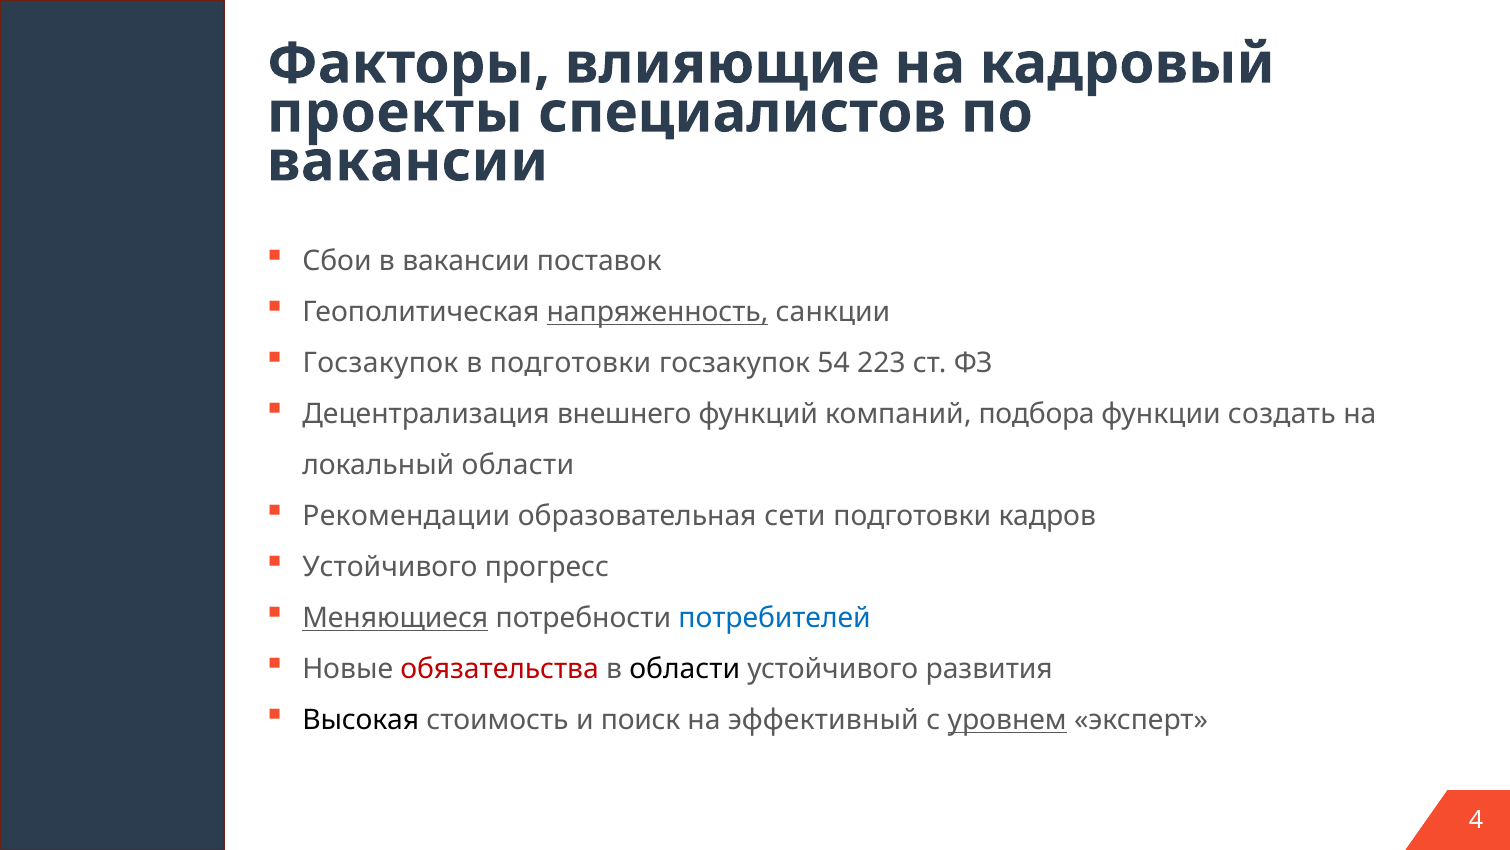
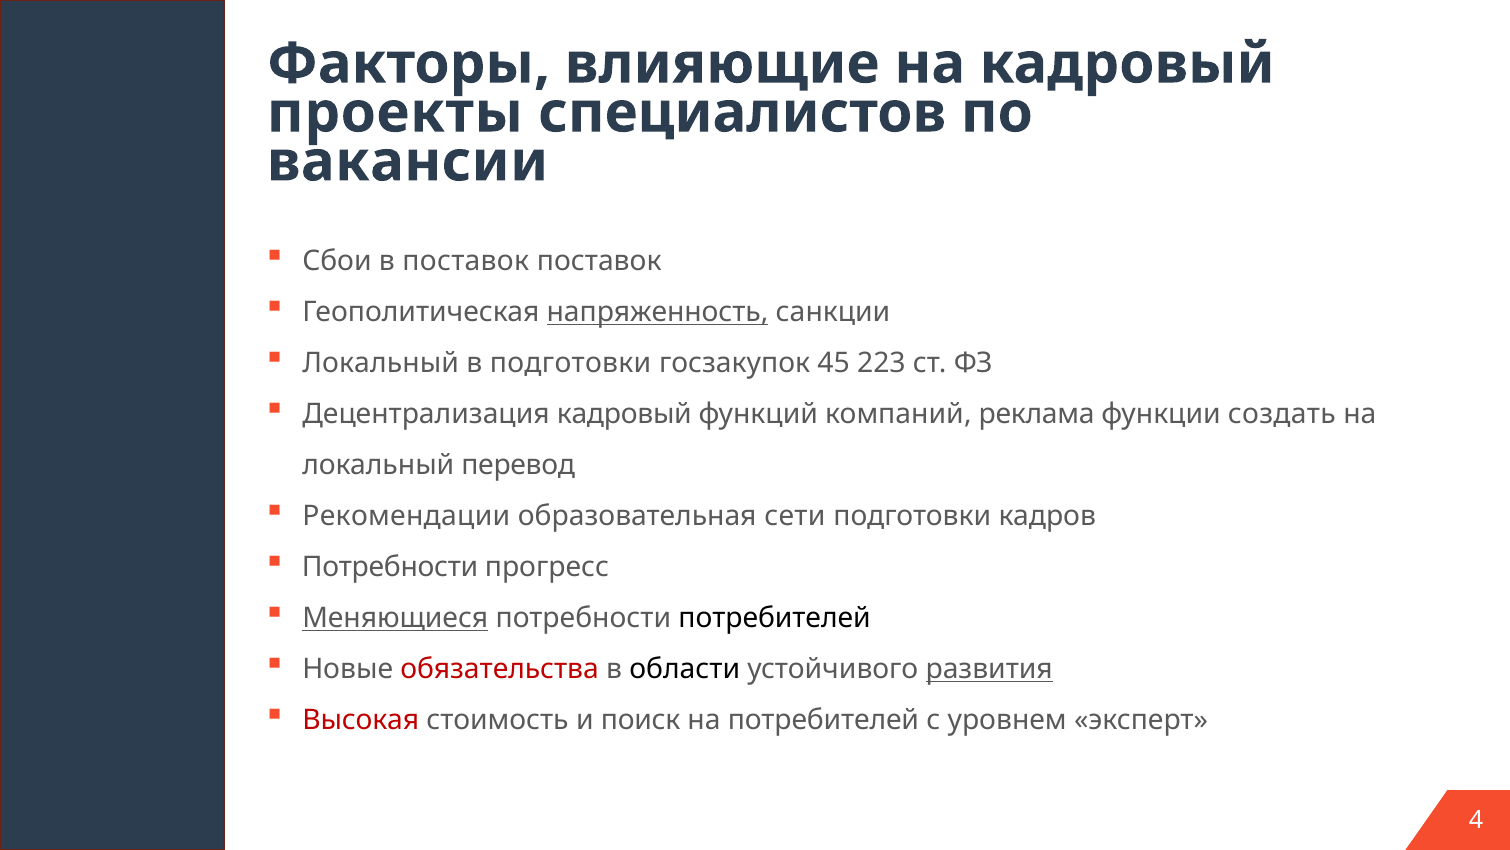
в вакансии: вакансии -> поставок
Госзакупок at (381, 363): Госзакупок -> Локальный
54: 54 -> 45
Децентрализация внешнего: внешнего -> кадровый
подбора: подбора -> реклама
локальный области: области -> перевод
Устойчивого at (390, 567): Устойчивого -> Потребности
потребителей at (775, 618) colour: blue -> black
развития underline: none -> present
Высокая colour: black -> red
на эффективный: эффективный -> потребителей
уровнем underline: present -> none
